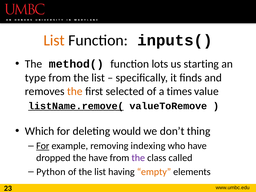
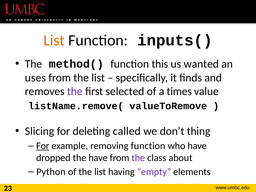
lots: lots -> this
starting: starting -> wanted
type: type -> uses
the at (75, 91) colour: orange -> purple
listName.remove( underline: present -> none
Which: Which -> Slicing
would: would -> called
removing indexing: indexing -> function
called: called -> about
empty colour: orange -> purple
